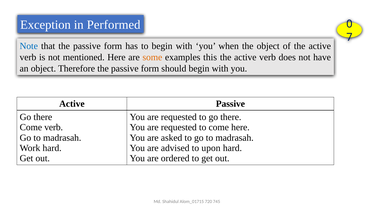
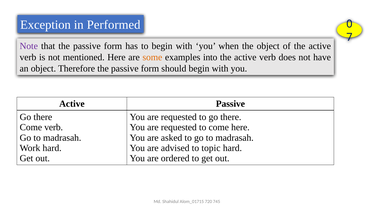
Note colour: blue -> purple
this: this -> into
upon: upon -> topic
